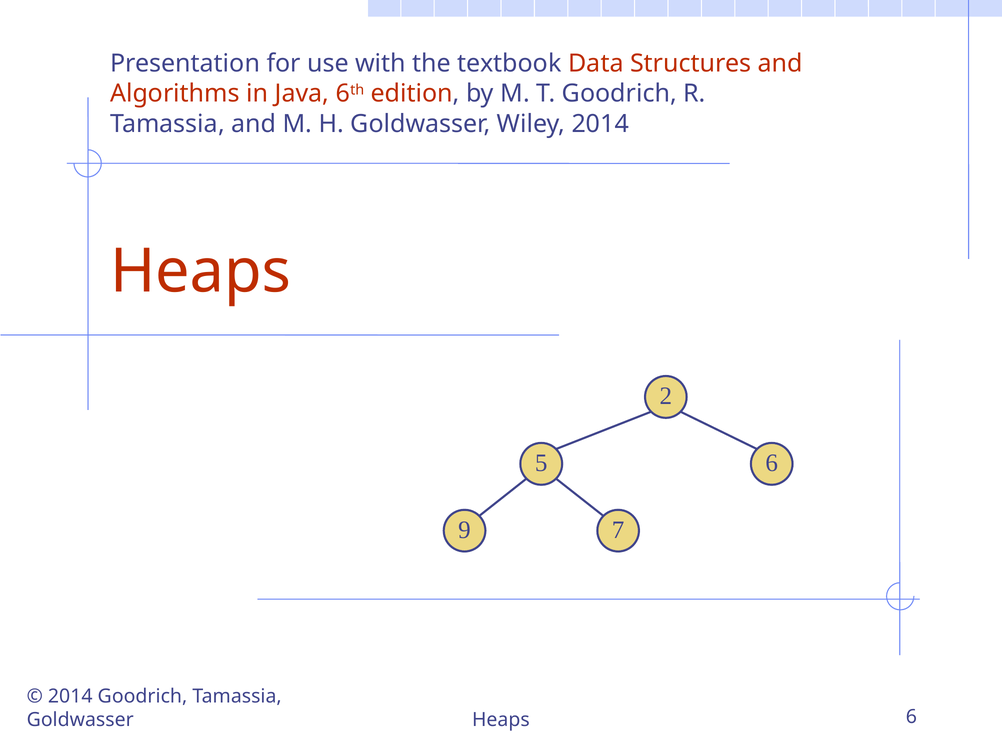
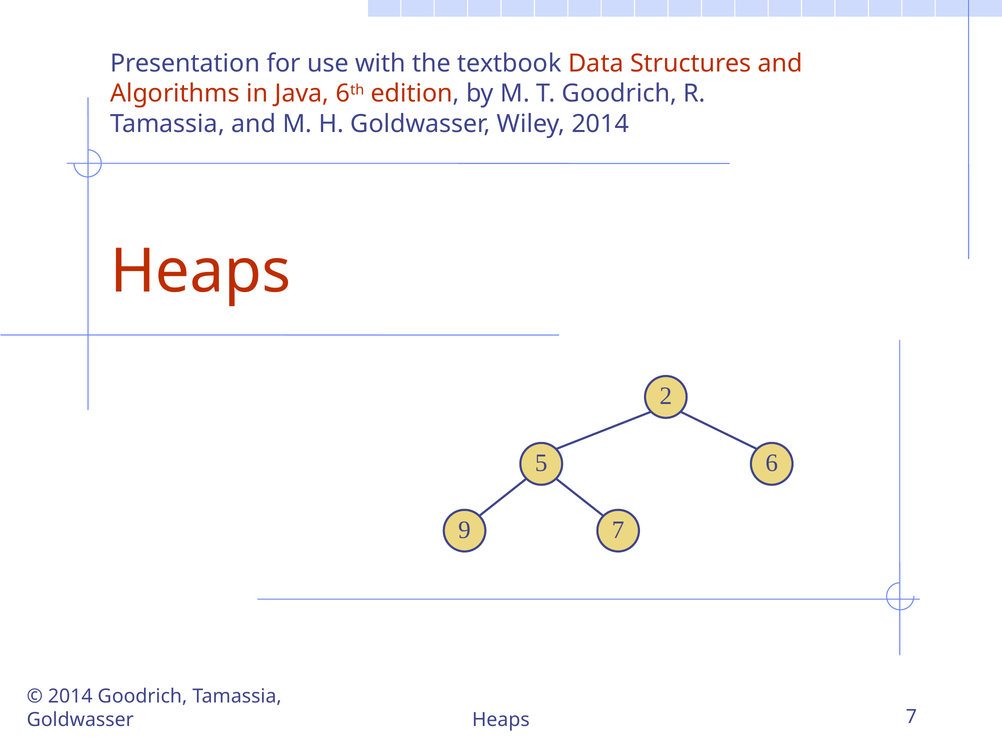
Heaps 6: 6 -> 7
